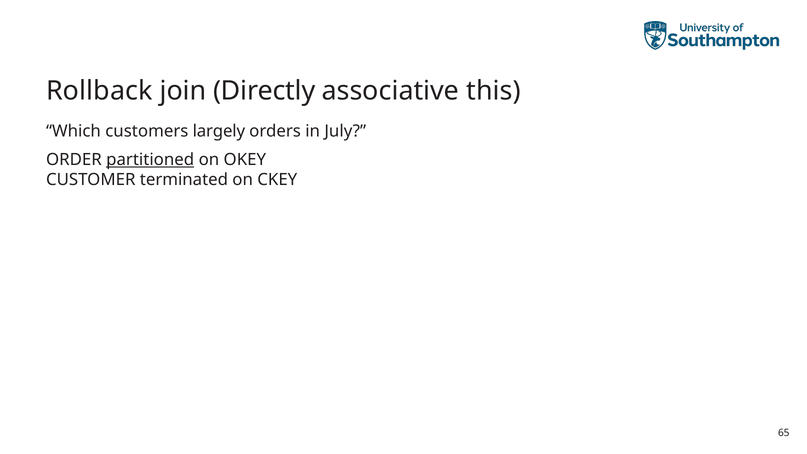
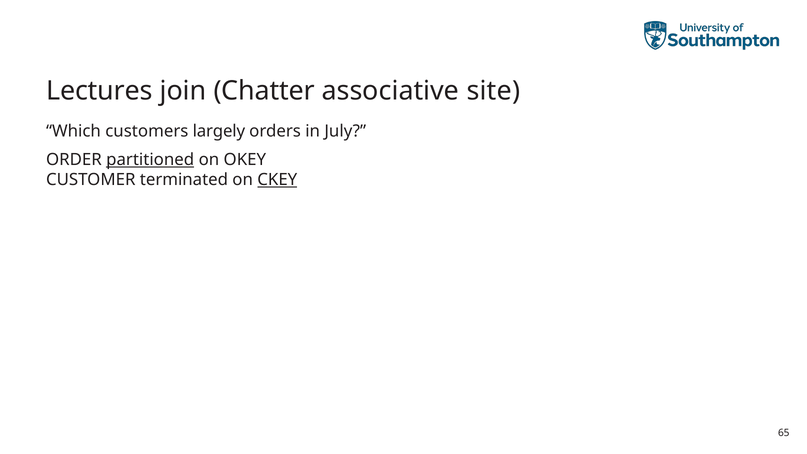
Rollback: Rollback -> Lectures
Directly: Directly -> Chatter
this: this -> site
CKEY underline: none -> present
